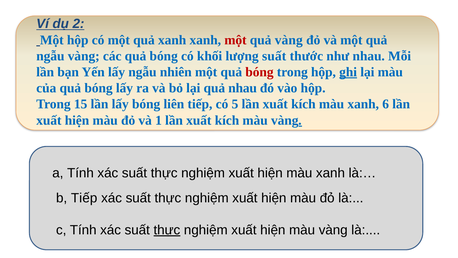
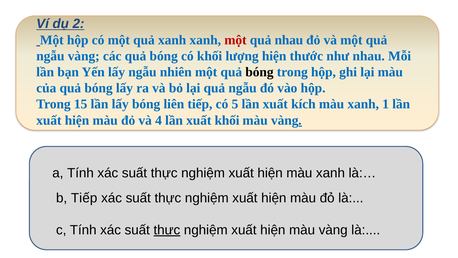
quả vàng: vàng -> nhau
lượng suất: suất -> hiện
bóng at (259, 72) colour: red -> black
ghi underline: present -> none
lại quả nhau: nhau -> ngẫu
6: 6 -> 1
1: 1 -> 4
kích at (227, 120): kích -> khối
